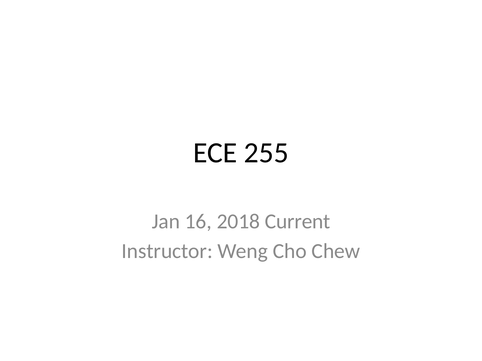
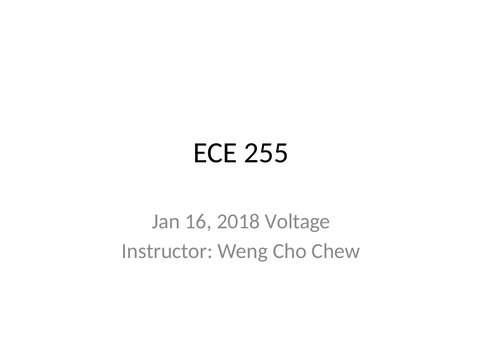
Current: Current -> Voltage
